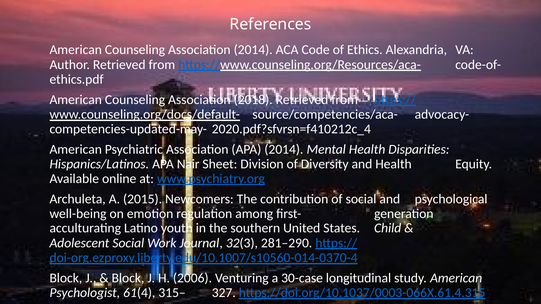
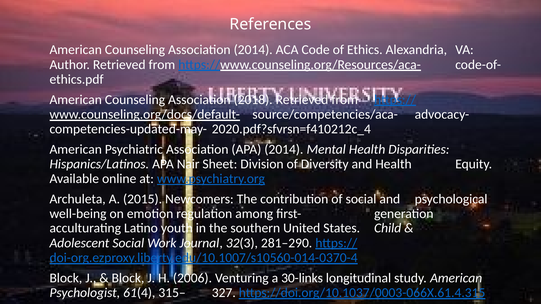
30-case: 30-case -> 30-links
